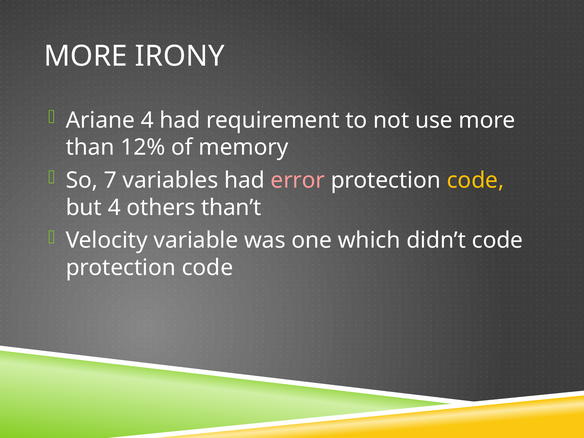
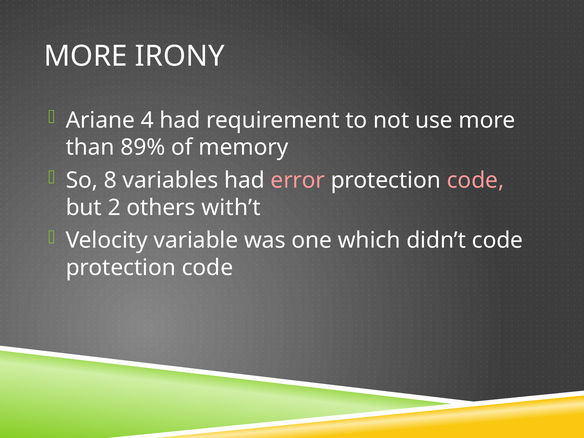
12%: 12% -> 89%
7: 7 -> 8
code at (475, 180) colour: yellow -> pink
but 4: 4 -> 2
than’t: than’t -> with’t
